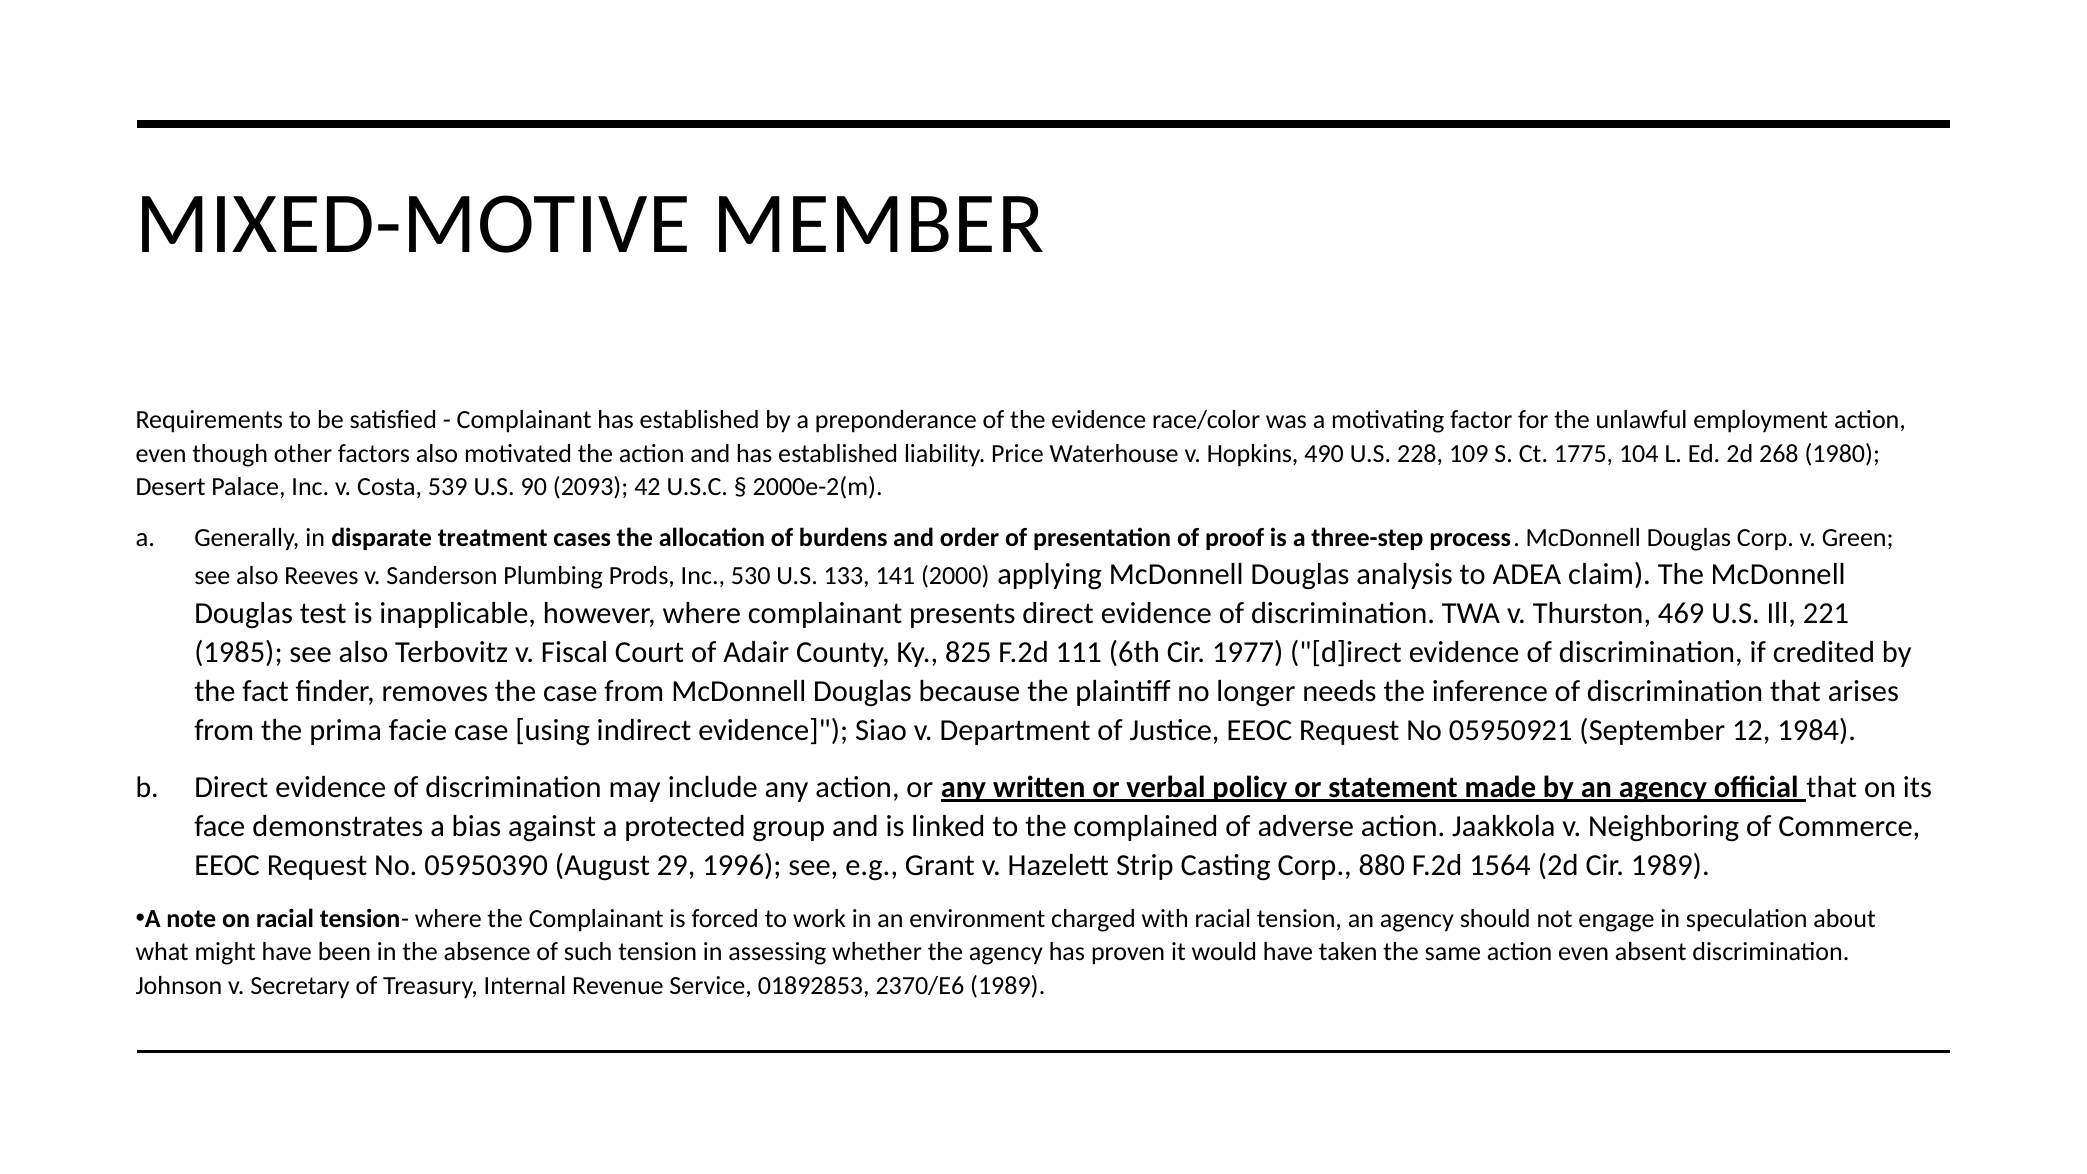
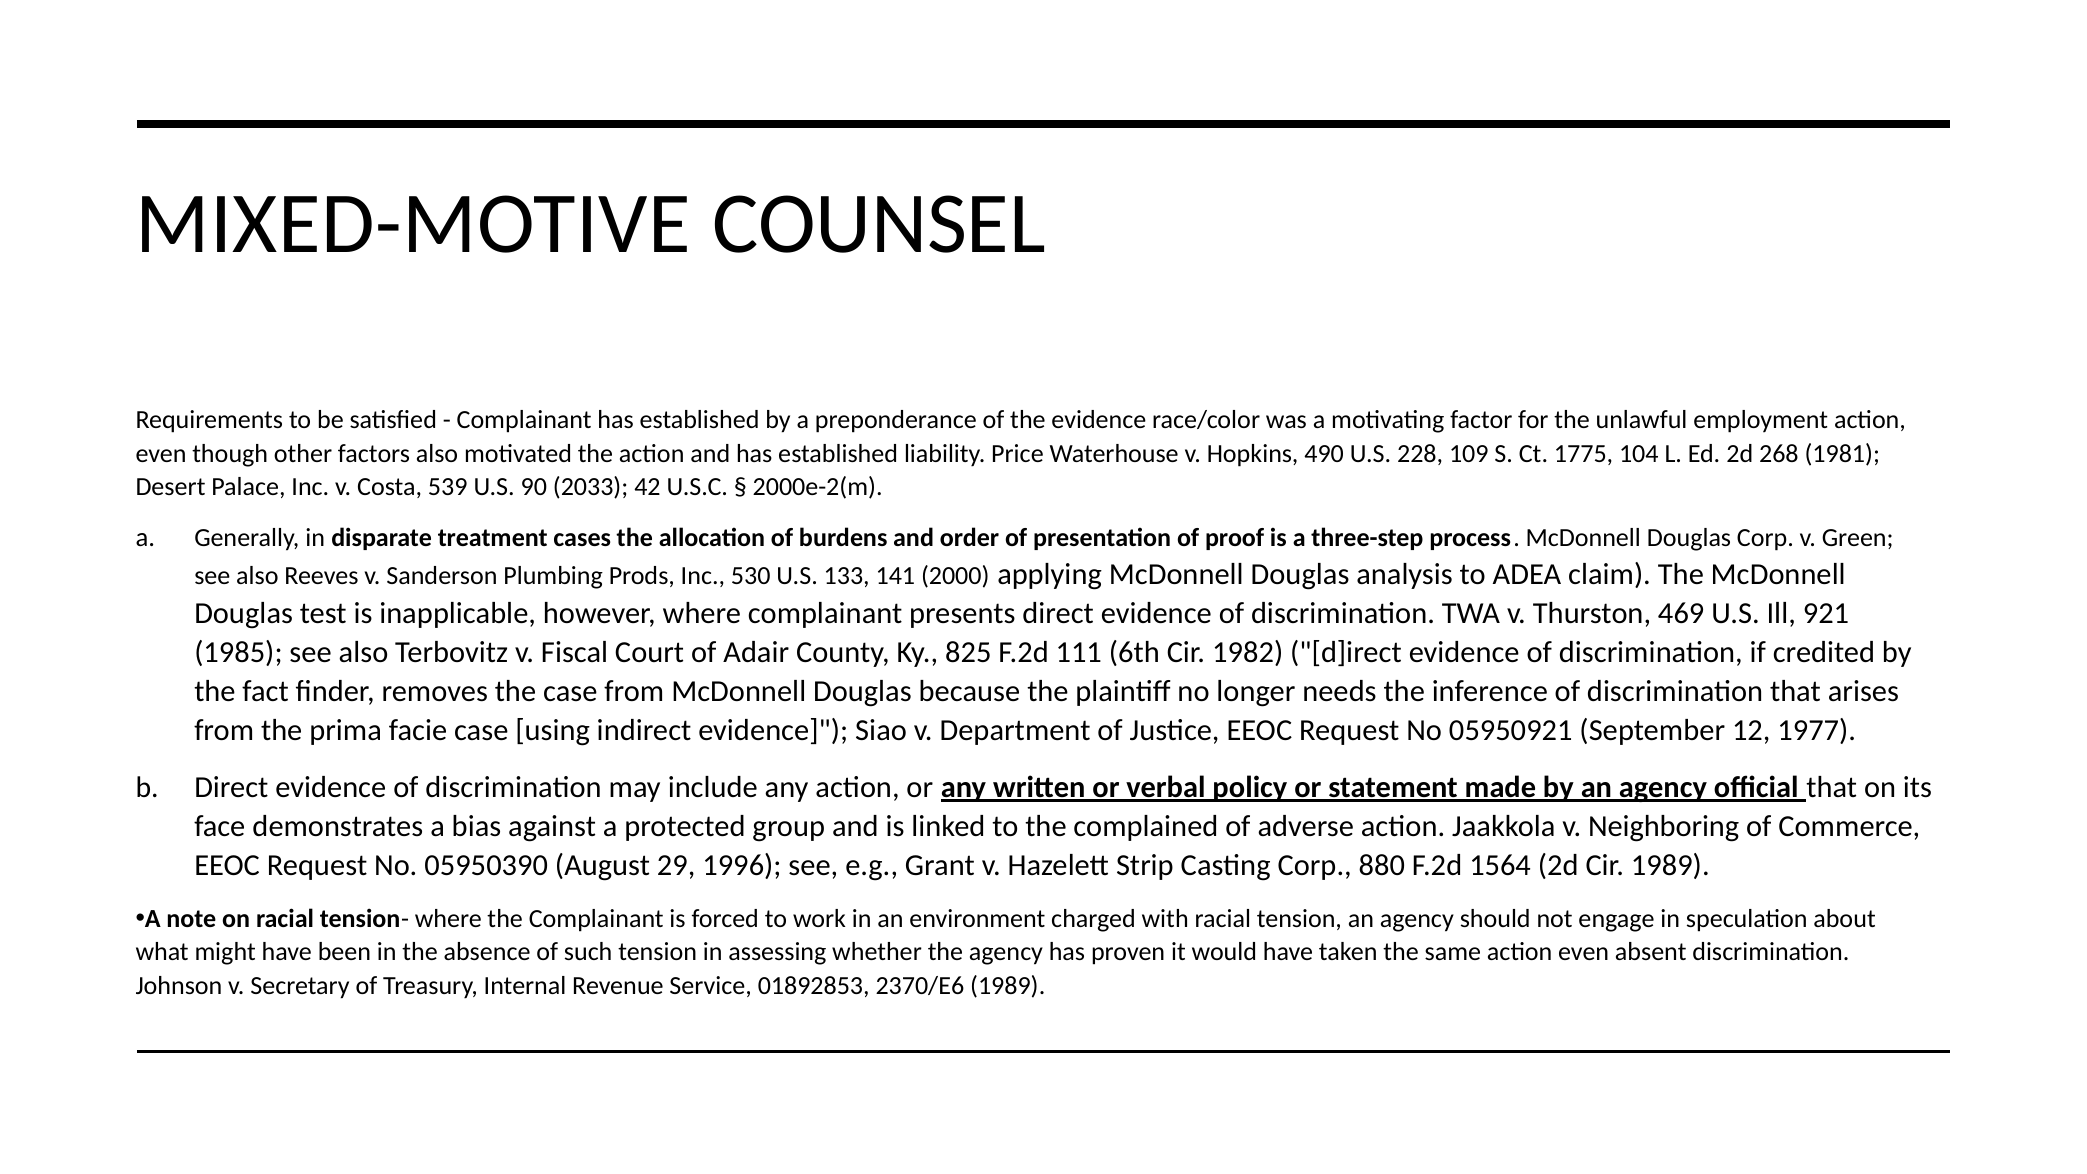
MEMBER: MEMBER -> COUNSEL
1980: 1980 -> 1981
2093: 2093 -> 2033
221: 221 -> 921
1977: 1977 -> 1982
1984: 1984 -> 1977
